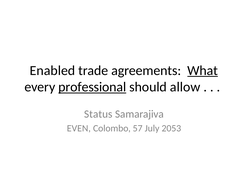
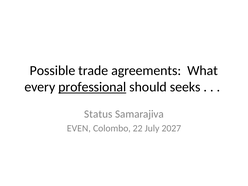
Enabled: Enabled -> Possible
What underline: present -> none
allow: allow -> seeks
57: 57 -> 22
2053: 2053 -> 2027
